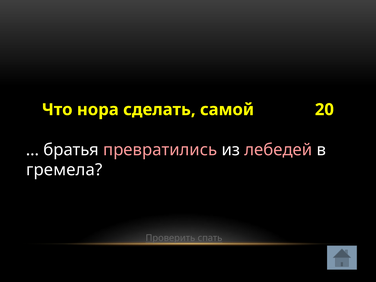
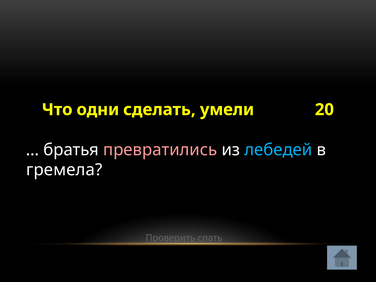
нора: нора -> одни
самой: самой -> умели
лебедей colour: pink -> light blue
